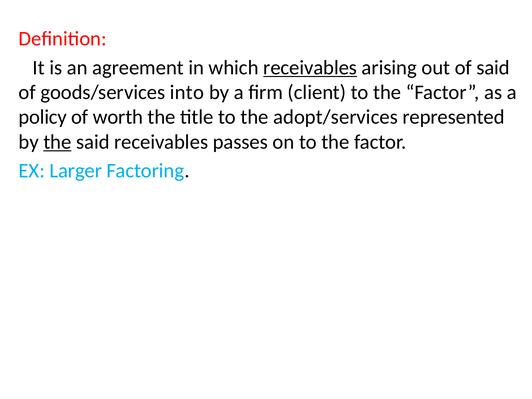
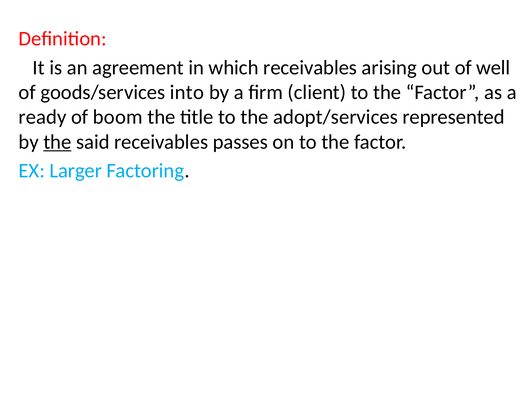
receivables at (310, 68) underline: present -> none
of said: said -> well
policy: policy -> ready
worth: worth -> boom
